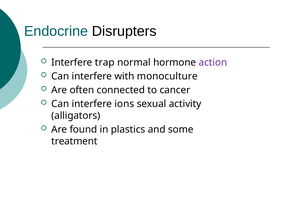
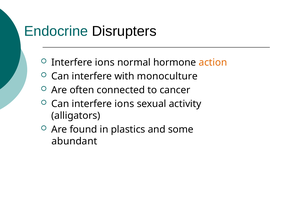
trap at (105, 62): trap -> ions
action colour: purple -> orange
treatment: treatment -> abundant
